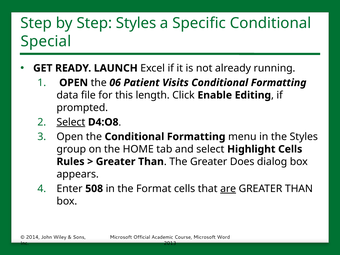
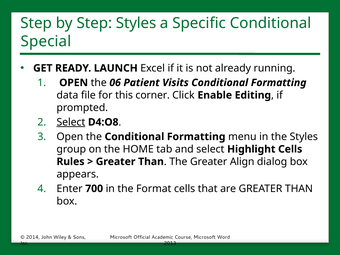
length: length -> corner
Does: Does -> Align
508: 508 -> 700
are underline: present -> none
